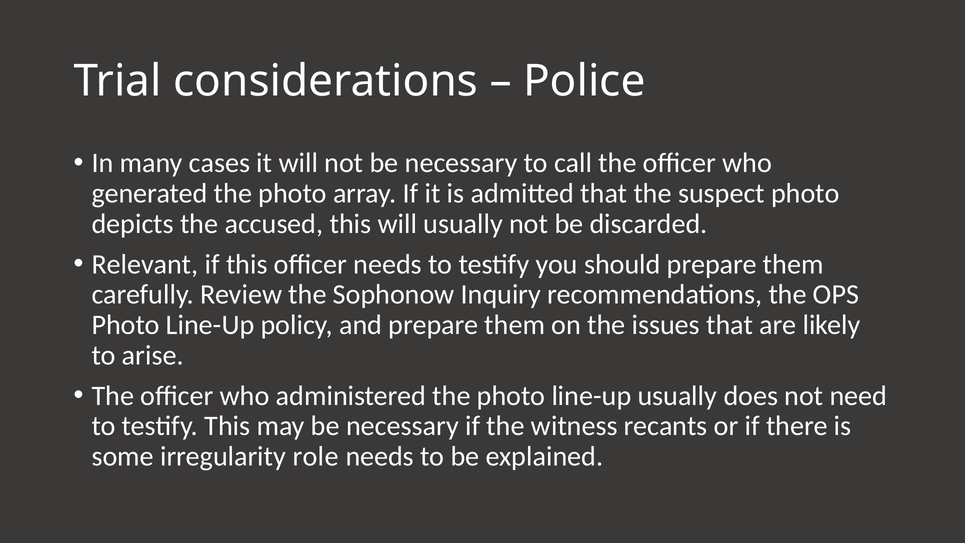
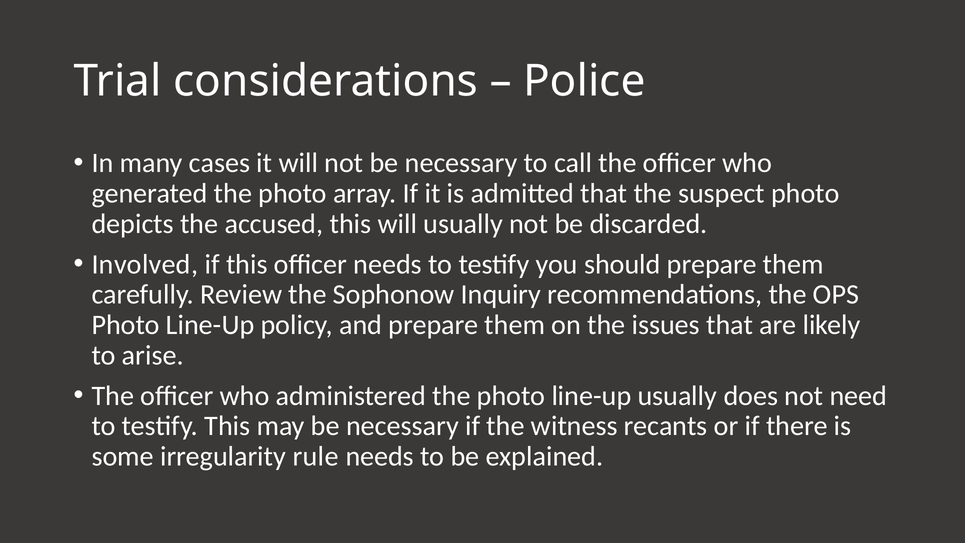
Relevant: Relevant -> Involved
role: role -> rule
